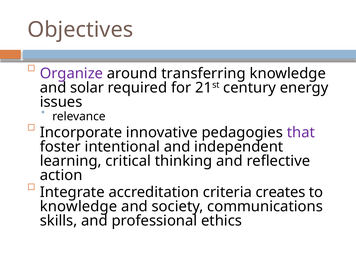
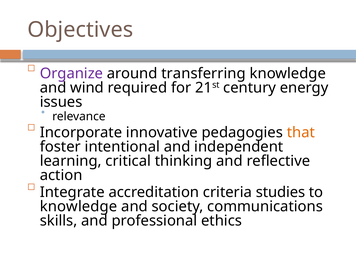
solar: solar -> wind
that colour: purple -> orange
creates: creates -> studies
